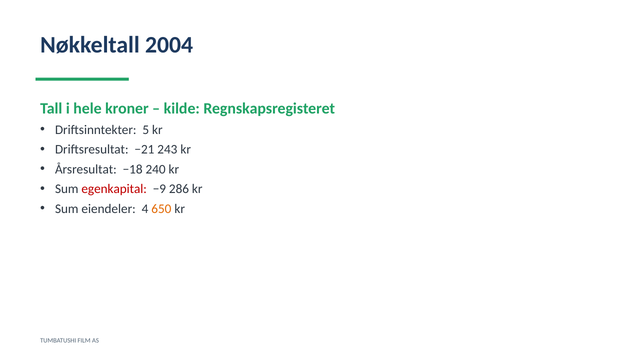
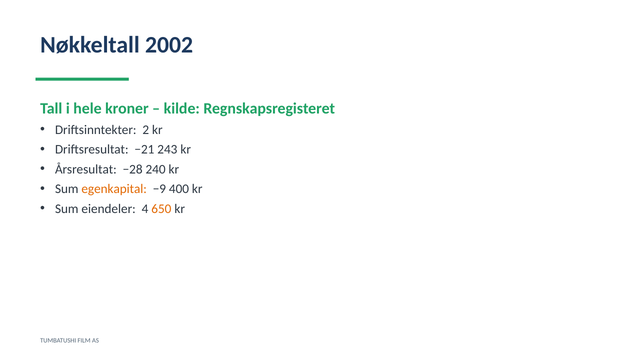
2004: 2004 -> 2002
5: 5 -> 2
−18: −18 -> −28
egenkapital colour: red -> orange
286: 286 -> 400
